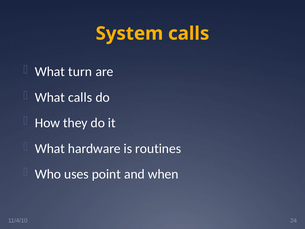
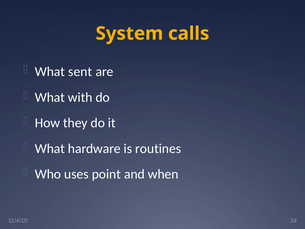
turn: turn -> sent
What calls: calls -> with
